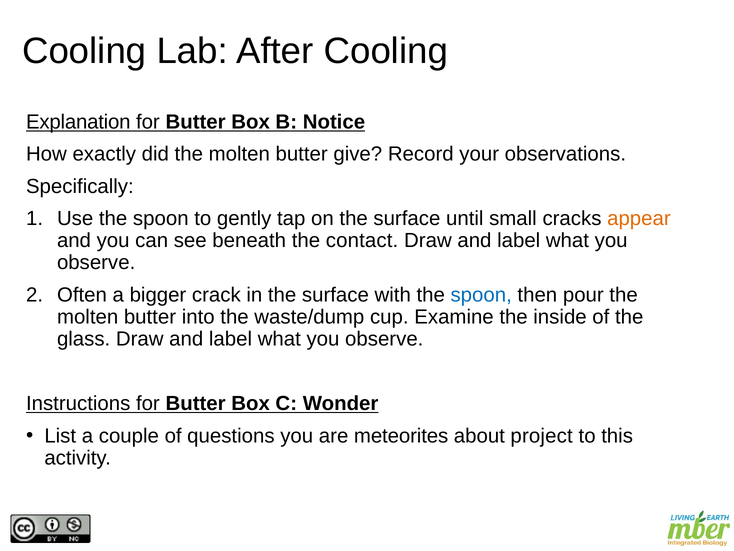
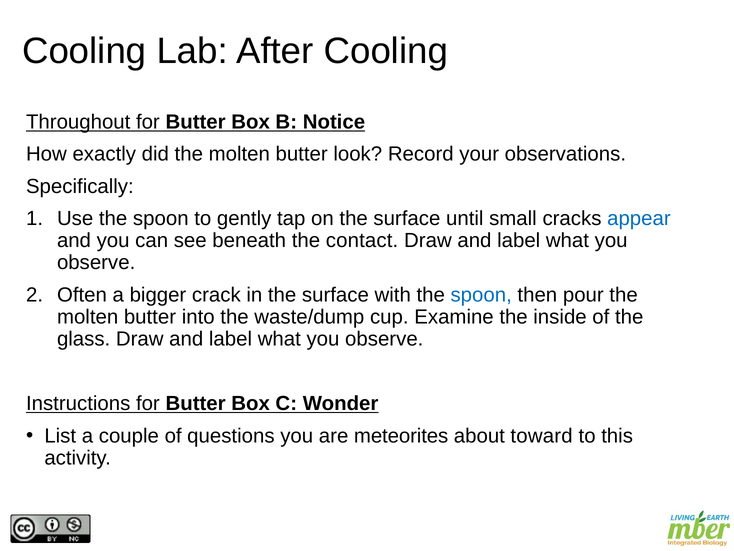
Explanation: Explanation -> Throughout
give: give -> look
appear colour: orange -> blue
project: project -> toward
